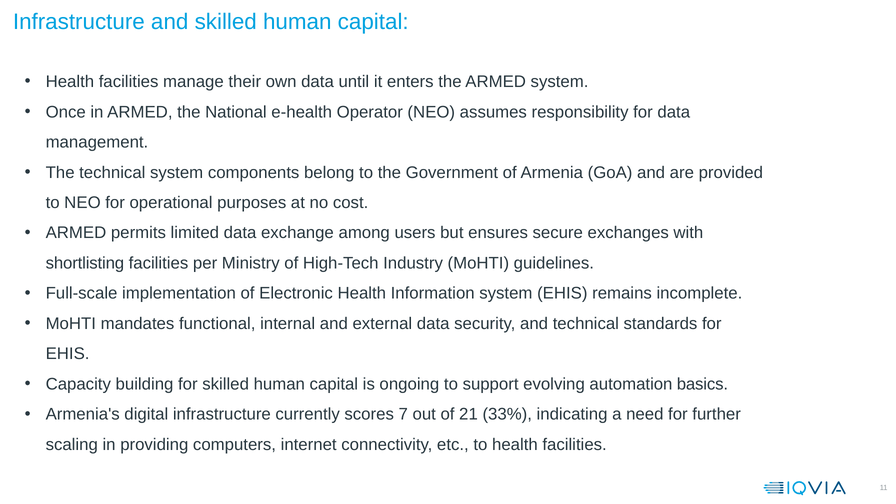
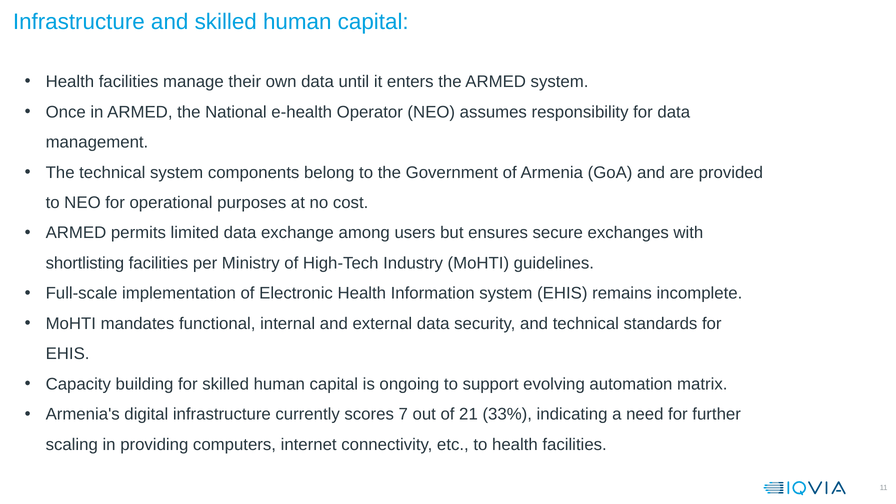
basics: basics -> matrix
